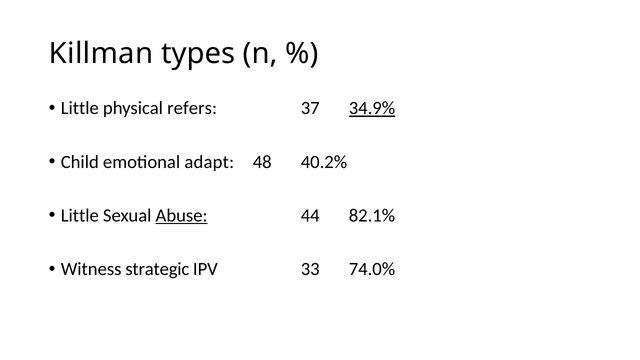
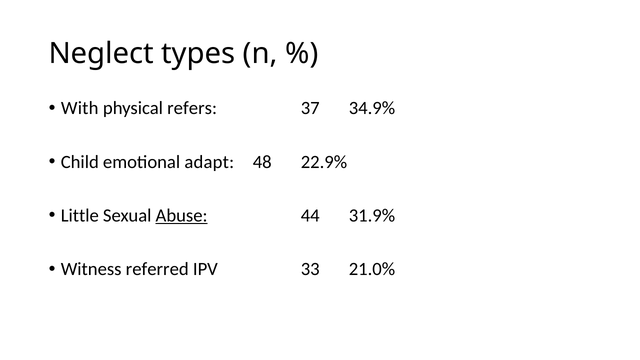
Killman: Killman -> Neglect
Little at (80, 108): Little -> With
34.9% underline: present -> none
40.2%: 40.2% -> 22.9%
82.1%: 82.1% -> 31.9%
strategic: strategic -> referred
74.0%: 74.0% -> 21.0%
